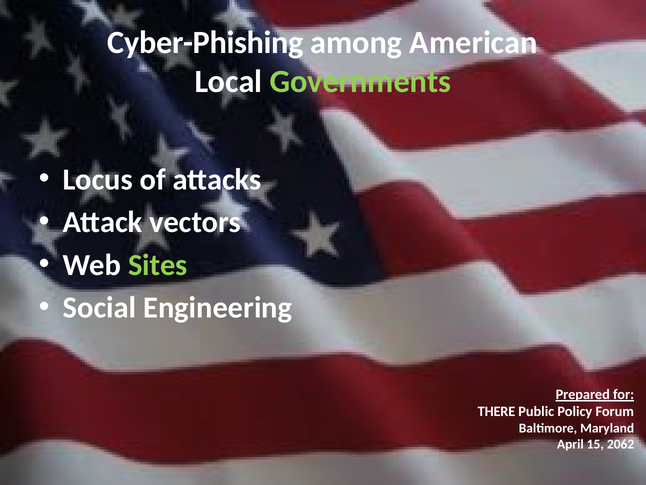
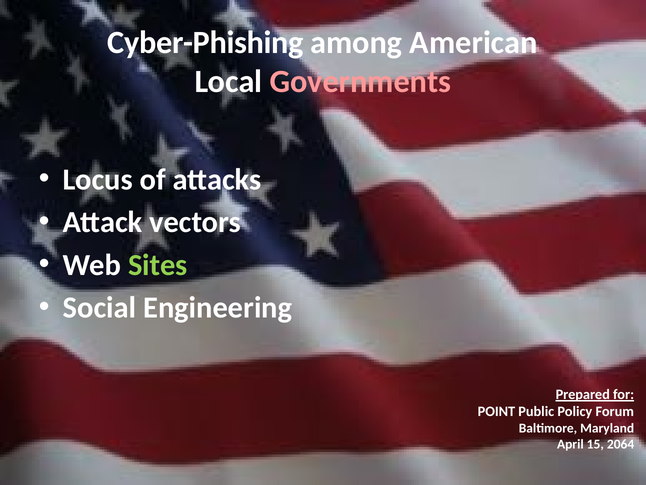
Governments colour: light green -> pink
THERE: THERE -> POINT
2062: 2062 -> 2064
